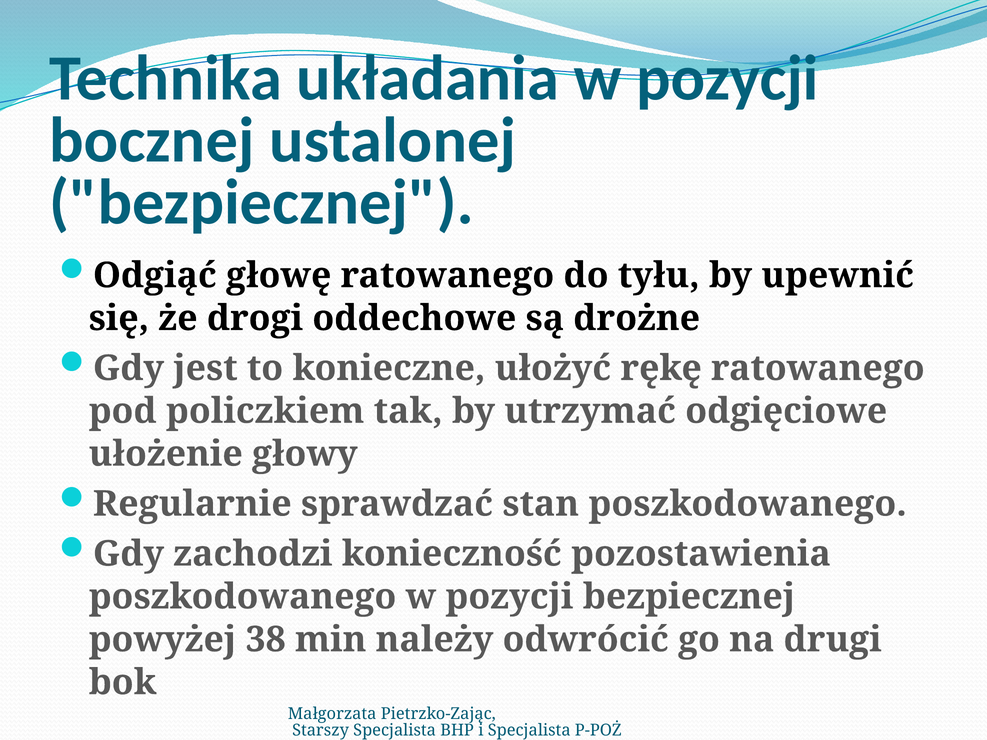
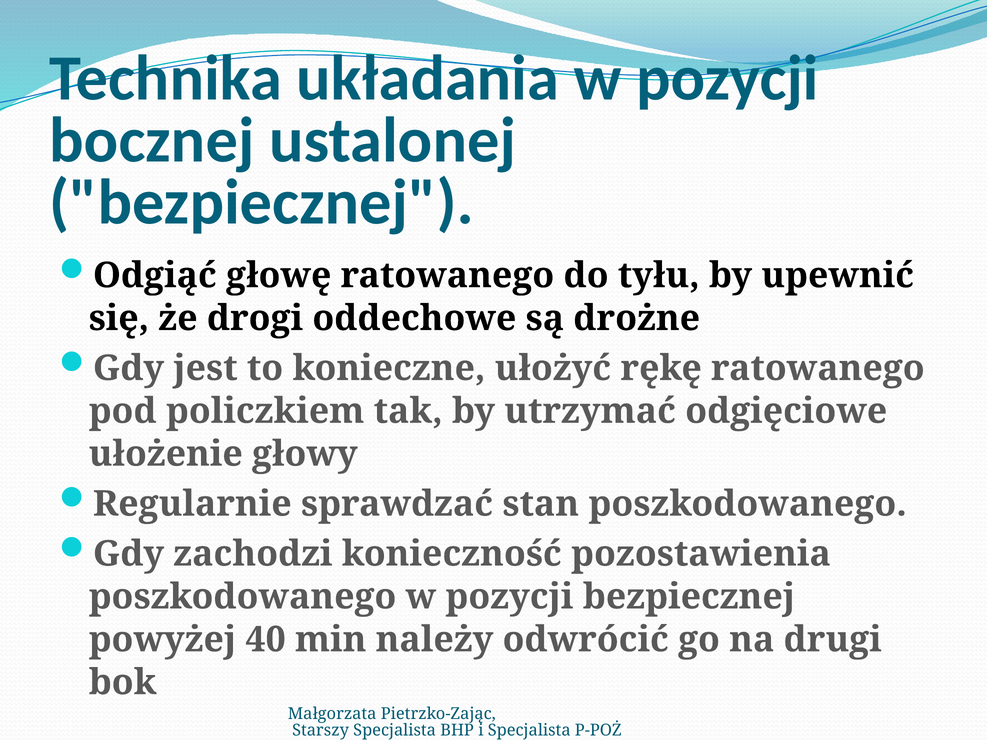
38: 38 -> 40
